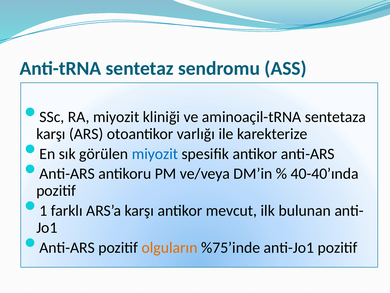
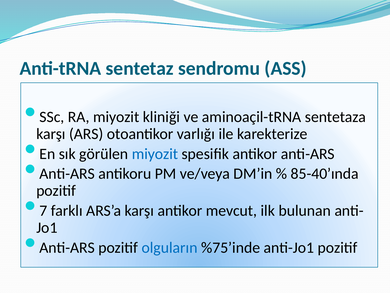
40-40’ında: 40-40’ında -> 85-40’ında
1: 1 -> 7
olguların colour: orange -> blue
